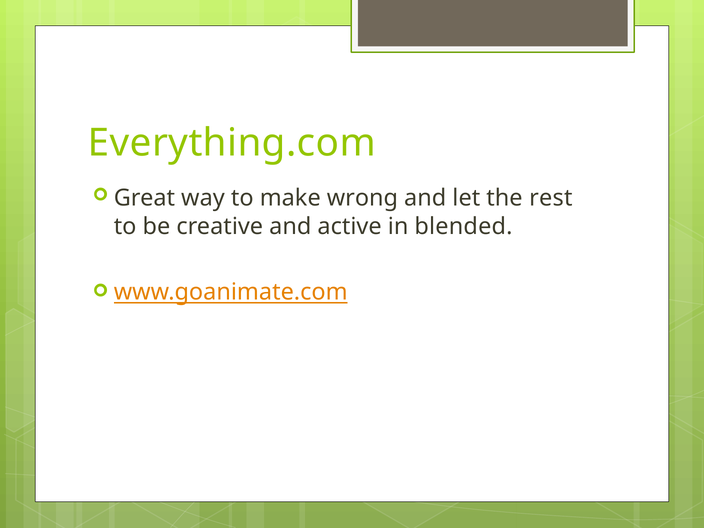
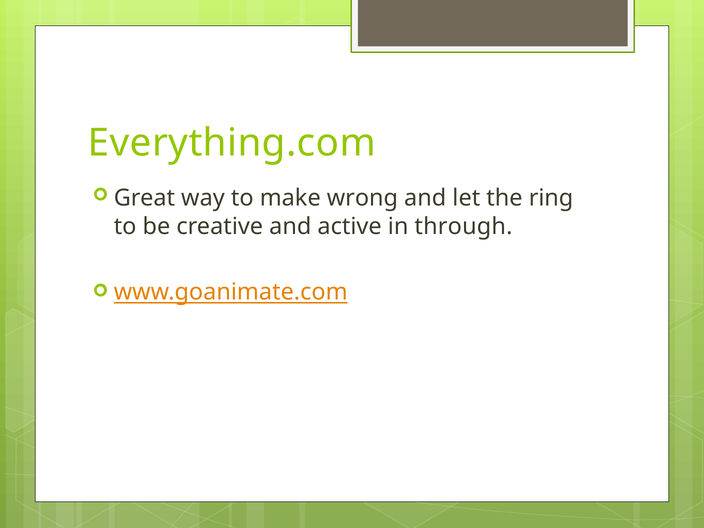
rest: rest -> ring
blended: blended -> through
